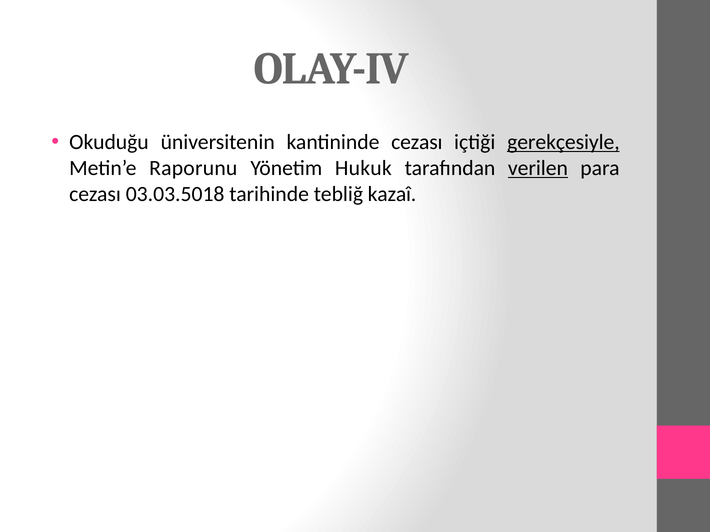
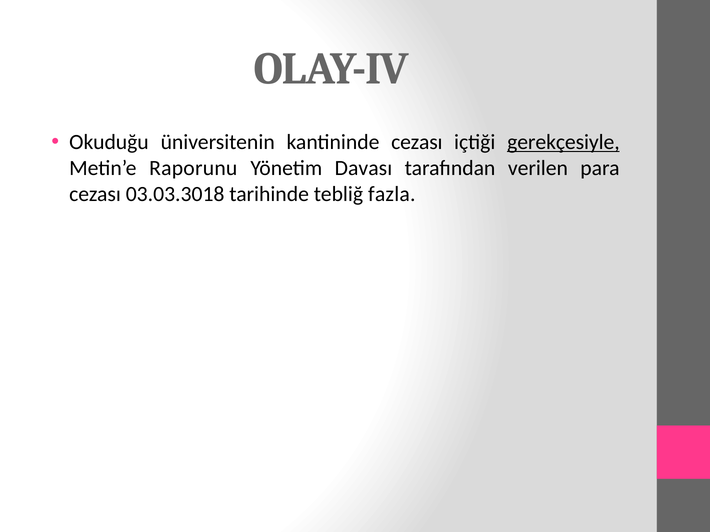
Hukuk: Hukuk -> Davası
verilen underline: present -> none
03.03.5018: 03.03.5018 -> 03.03.3018
kazaî: kazaî -> fazla
